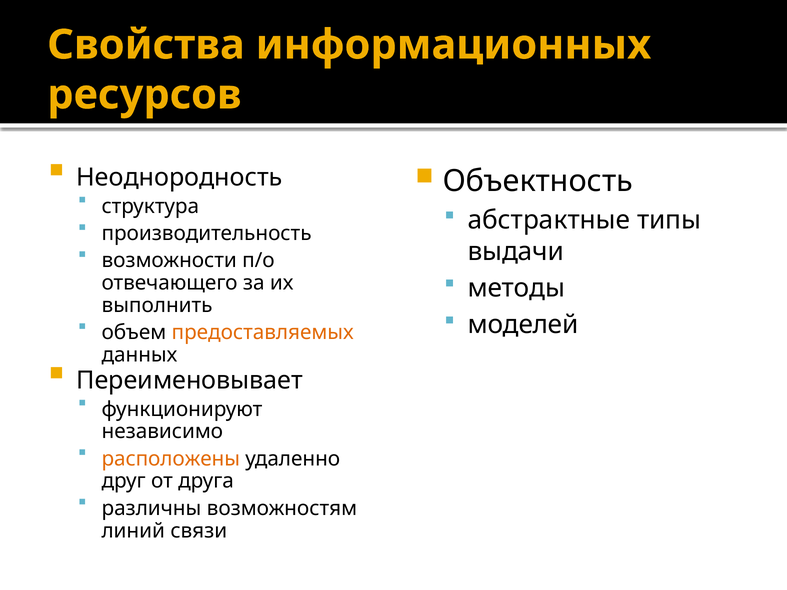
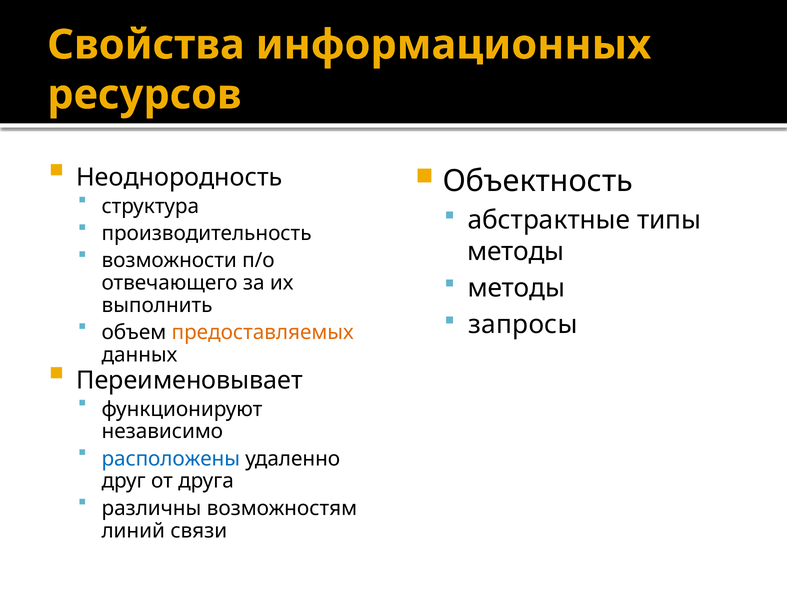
выдачи at (516, 252): выдачи -> методы
моделей: моделей -> запросы
расположены colour: orange -> blue
